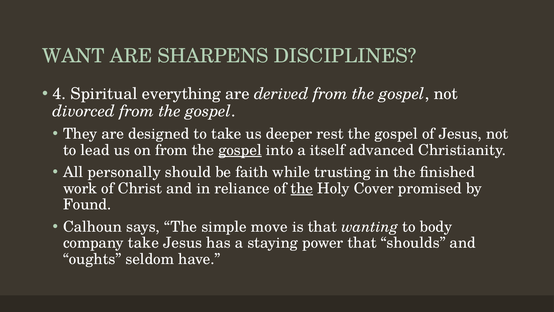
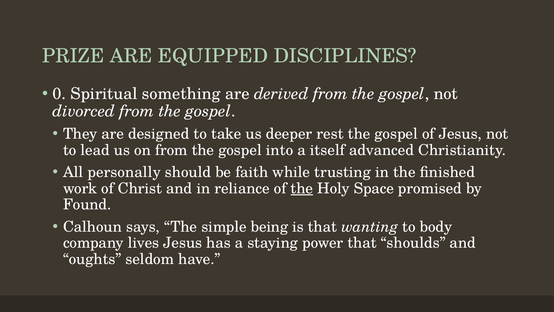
WANT: WANT -> PRIZE
SHARPENS: SHARPENS -> EQUIPPED
4: 4 -> 0
everything: everything -> something
gospel at (240, 150) underline: present -> none
Cover: Cover -> Space
move: move -> being
company take: take -> lives
